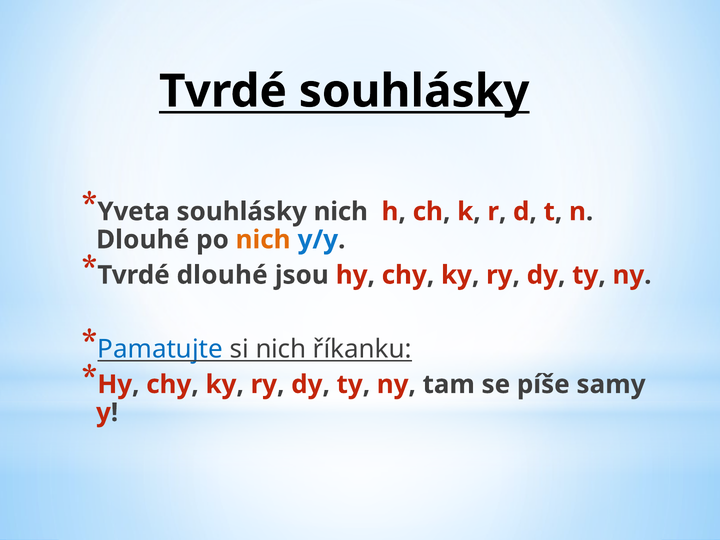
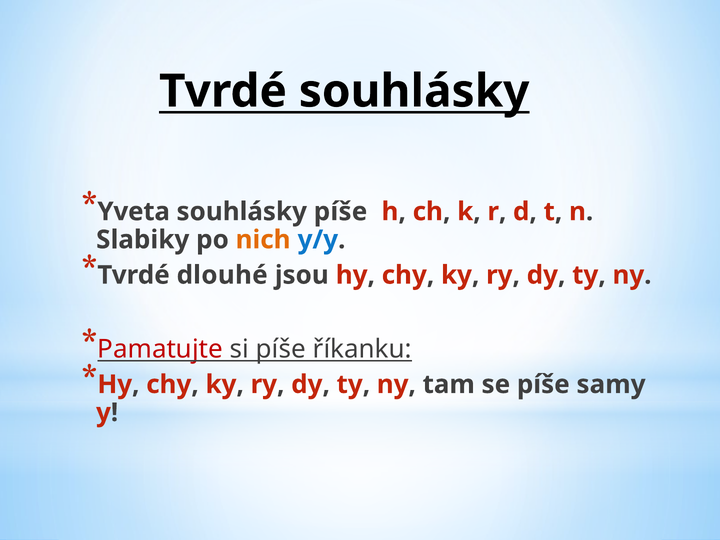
souhlásky nich: nich -> píše
Dlouhé at (143, 240): Dlouhé -> Slabiky
Pamatujte colour: blue -> red
si nich: nich -> píše
